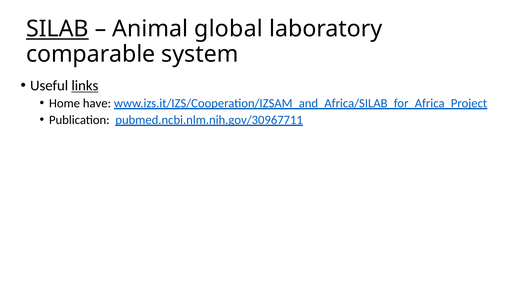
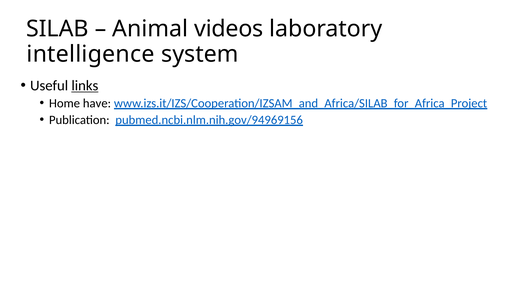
SILAB underline: present -> none
global: global -> videos
comparable: comparable -> intelligence
pubmed.ncbi.nlm.nih.gov/30967711: pubmed.ncbi.nlm.nih.gov/30967711 -> pubmed.ncbi.nlm.nih.gov/94969156
